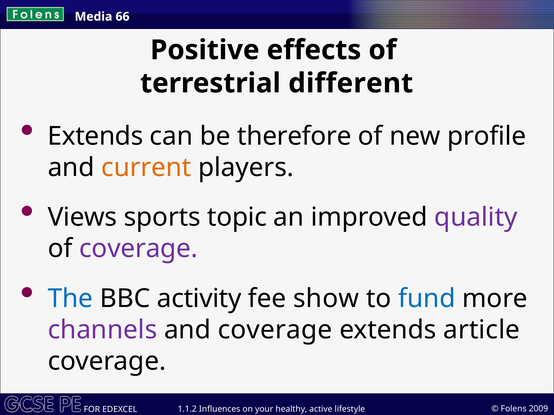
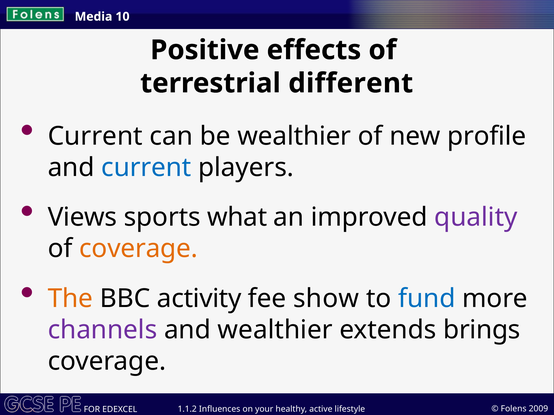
66: 66 -> 10
Extends at (95, 136): Extends -> Current
be therefore: therefore -> wealthier
current at (146, 168) colour: orange -> blue
topic: topic -> what
coverage at (139, 249) colour: purple -> orange
The colour: blue -> orange
and coverage: coverage -> wealthier
article: article -> brings
